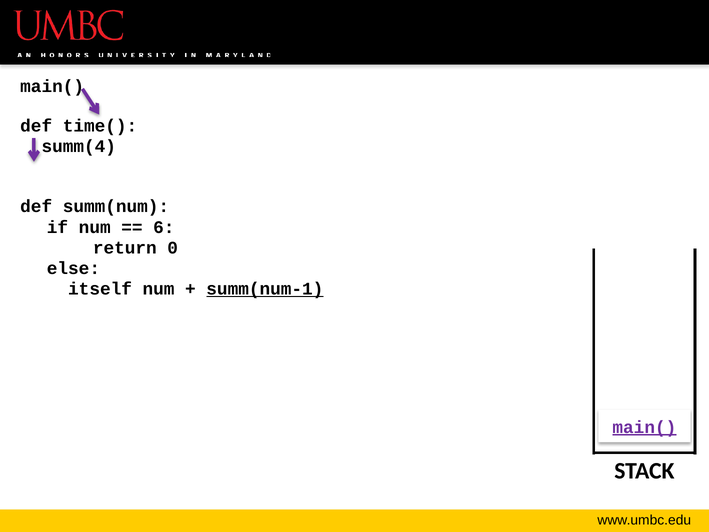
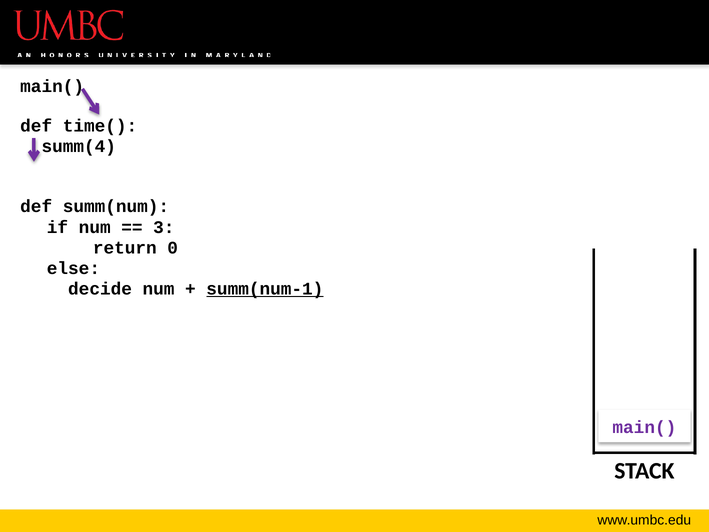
6: 6 -> 3
itself: itself -> decide
main( at (644, 427) underline: present -> none
